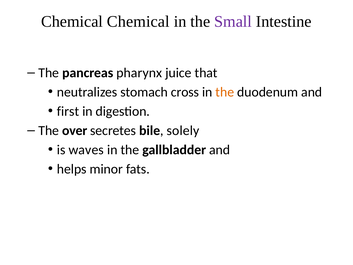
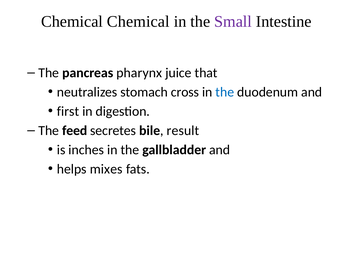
the at (225, 92) colour: orange -> blue
over: over -> feed
solely: solely -> result
waves: waves -> inches
minor: minor -> mixes
